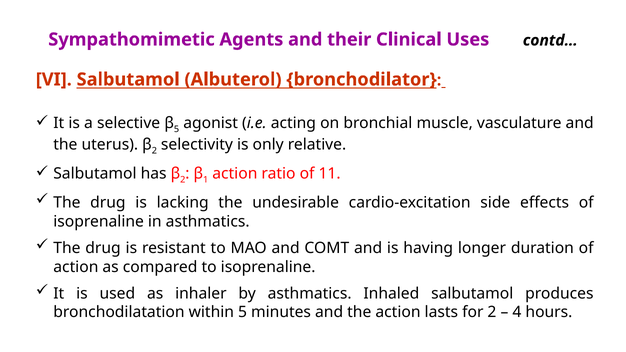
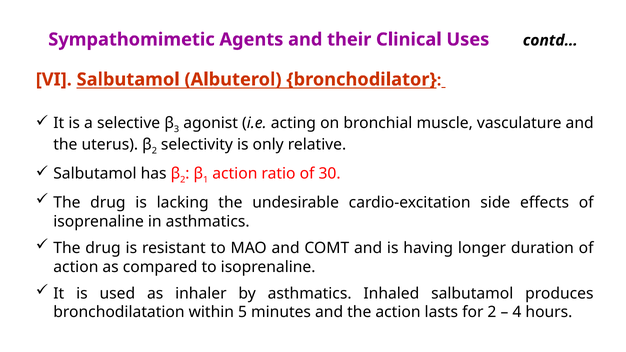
5 at (177, 129): 5 -> 3
11: 11 -> 30
